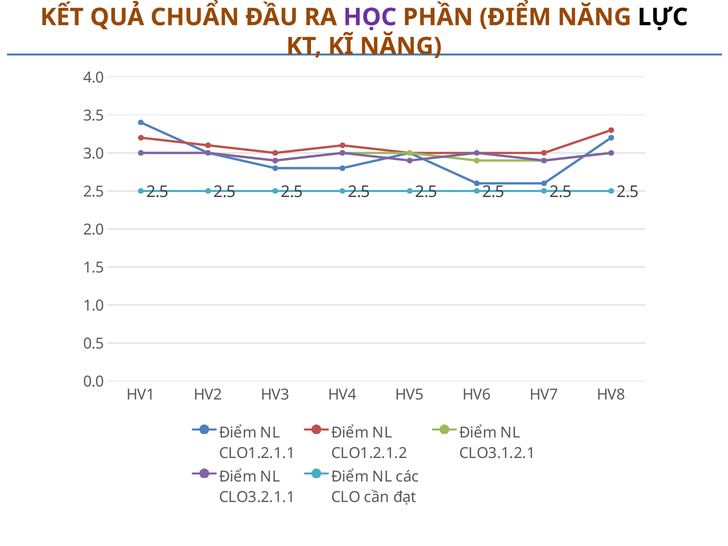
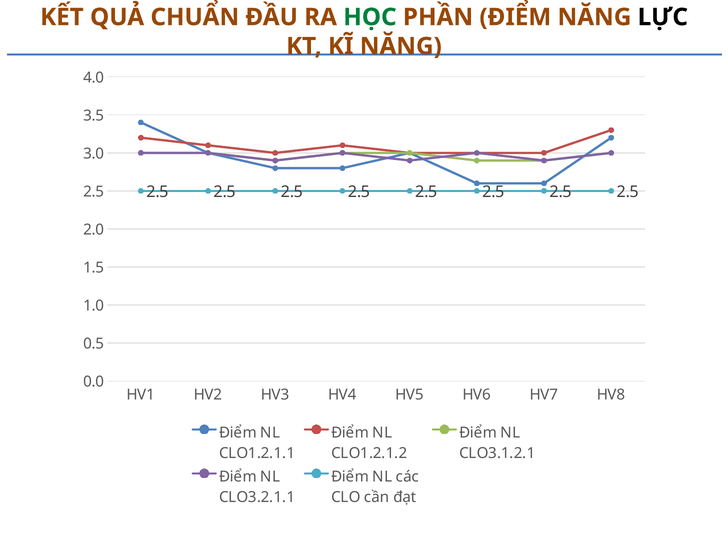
HỌC colour: purple -> green
